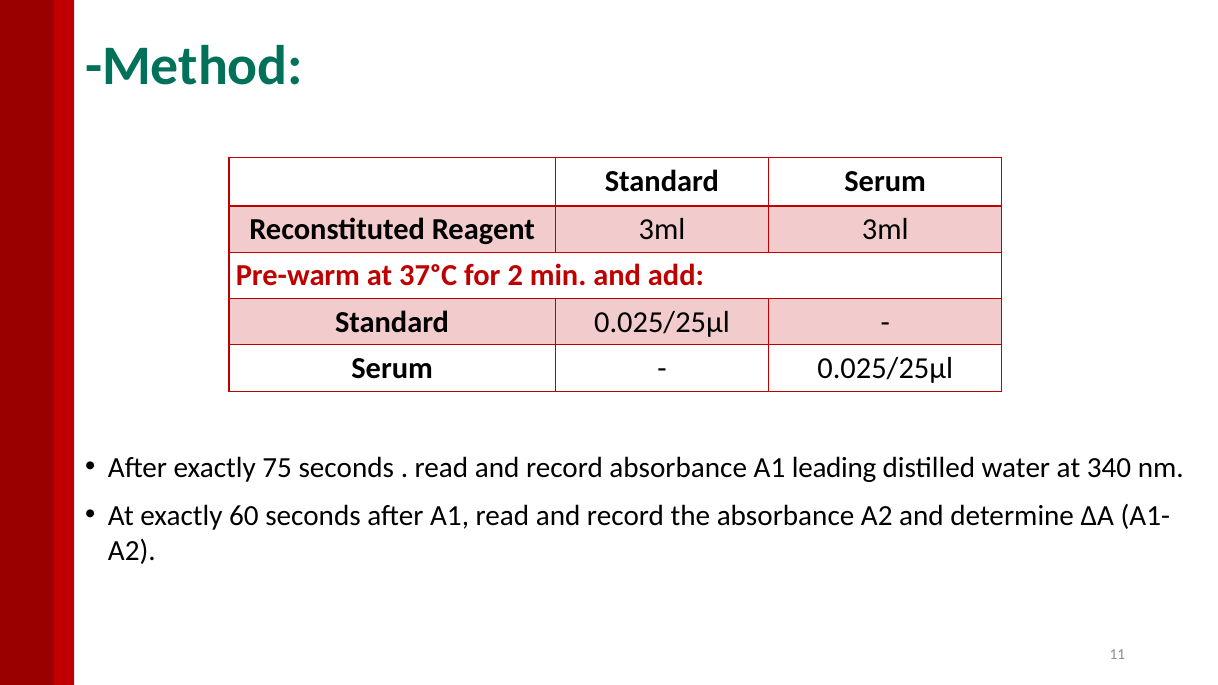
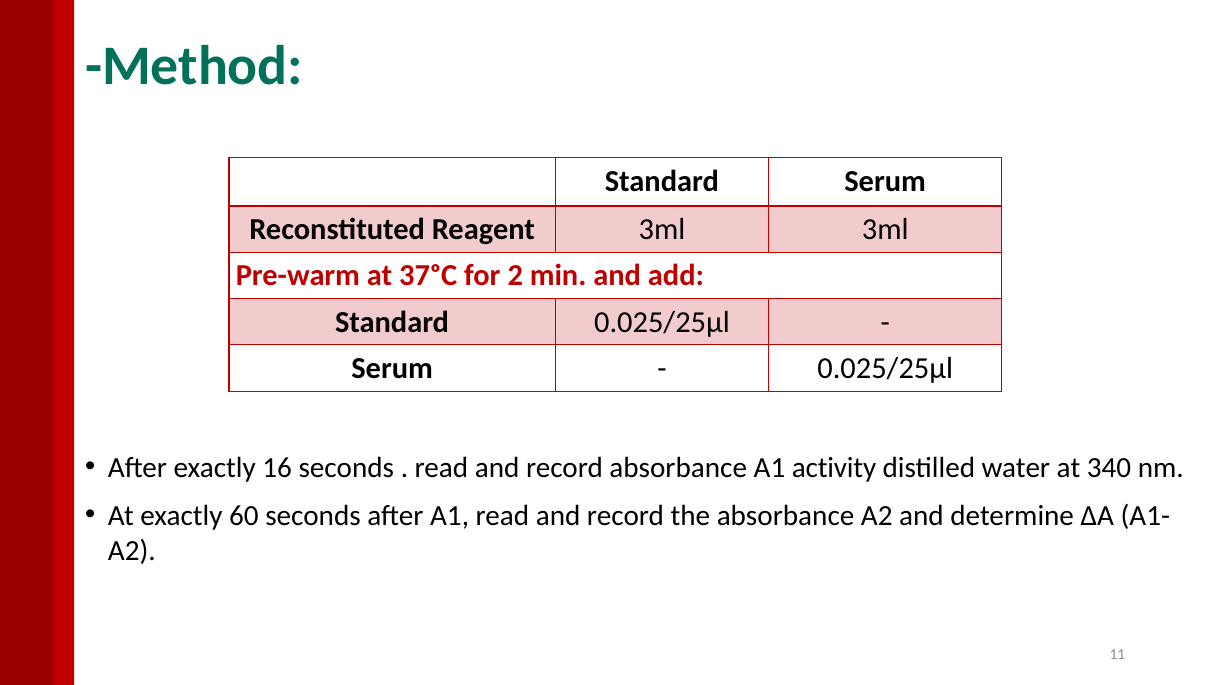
75: 75 -> 16
leading: leading -> activity
